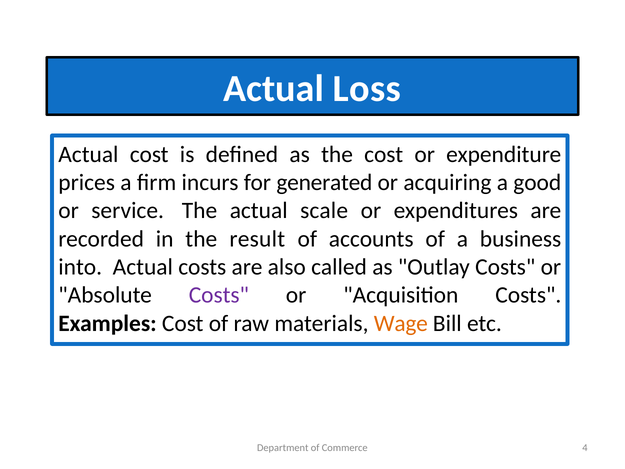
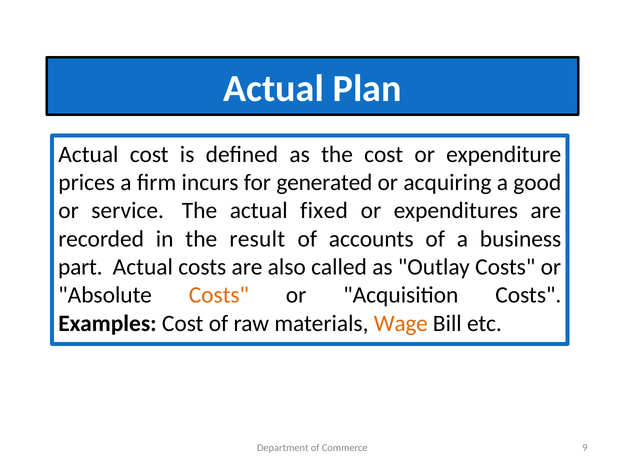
Loss: Loss -> Plan
scale: scale -> fixed
into: into -> part
Costs at (219, 295) colour: purple -> orange
4: 4 -> 9
